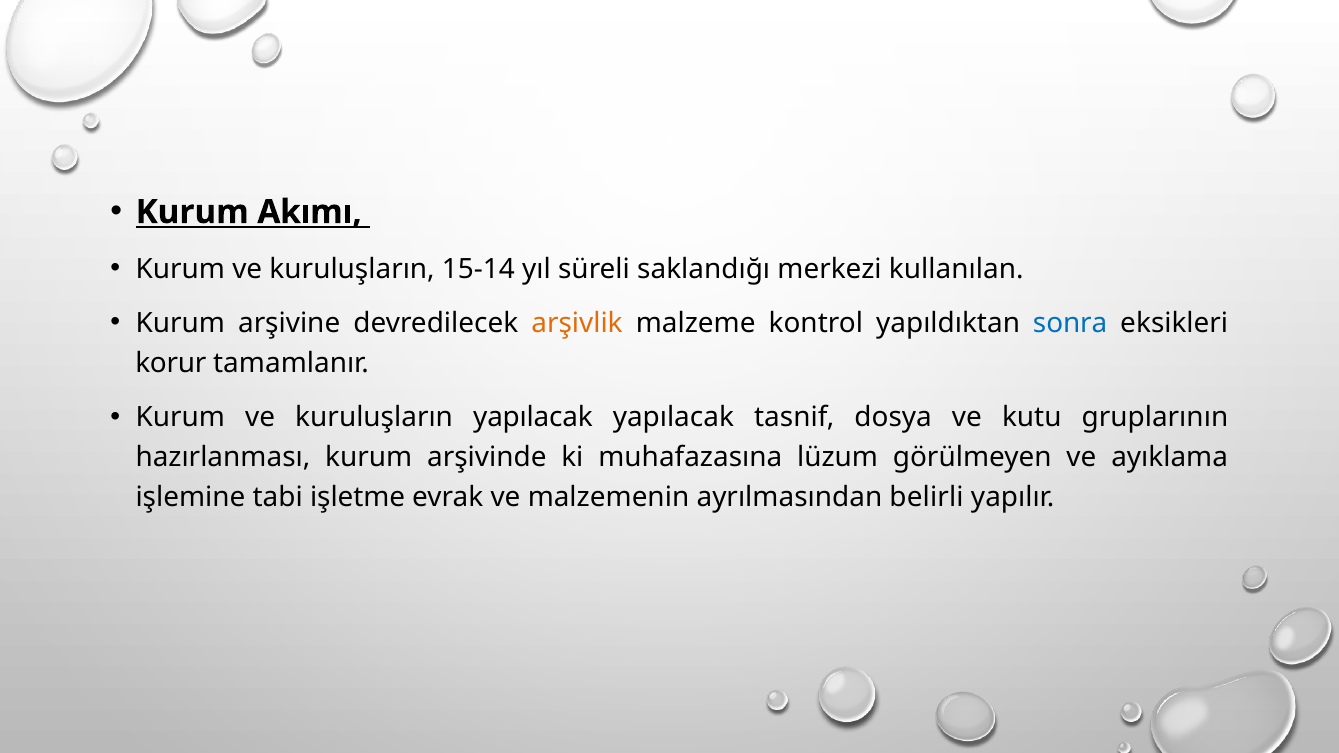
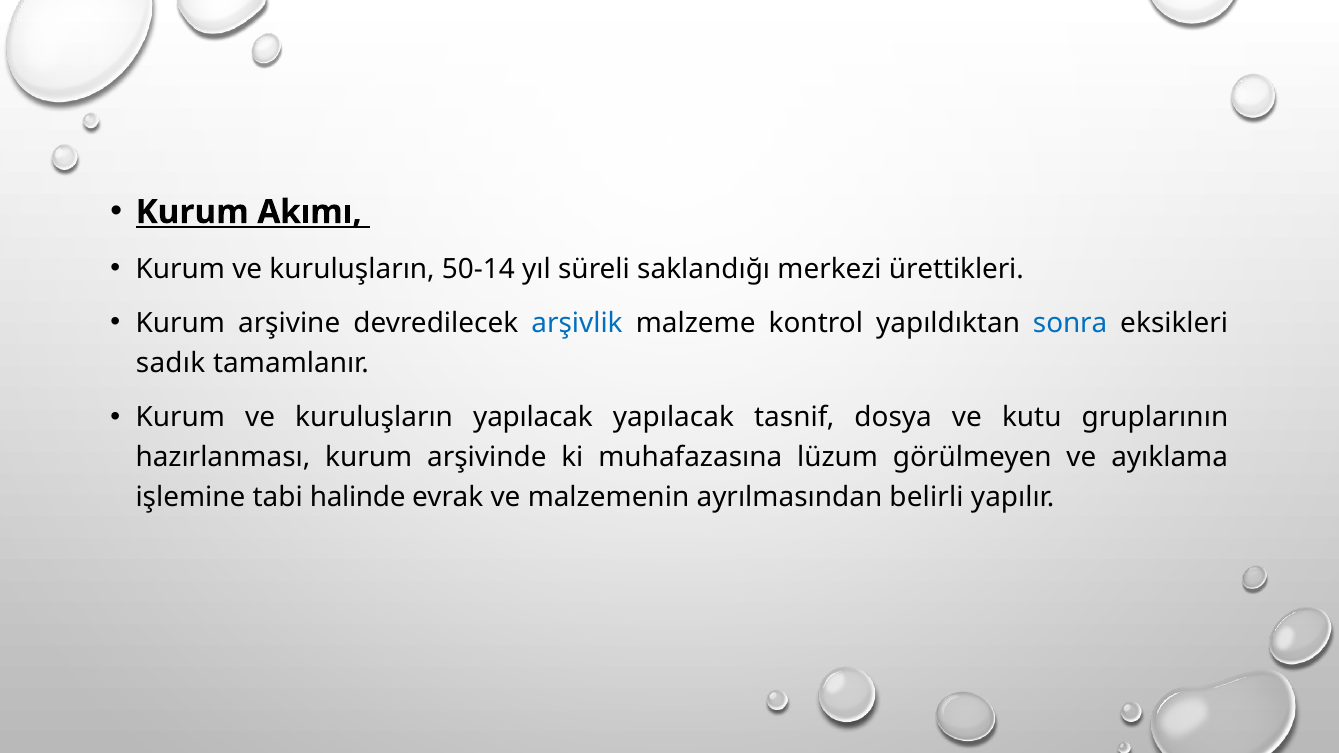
15-14: 15-14 -> 50-14
kullanılan: kullanılan -> ürettikleri
arşivlik colour: orange -> blue
korur: korur -> sadık
işletme: işletme -> halinde
